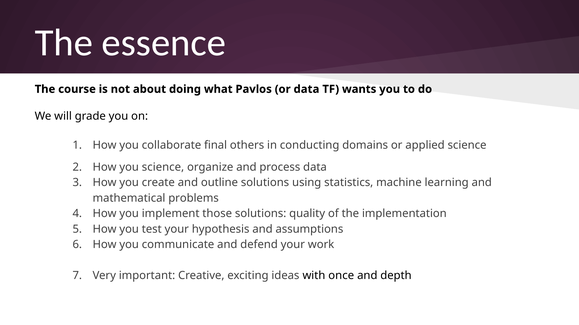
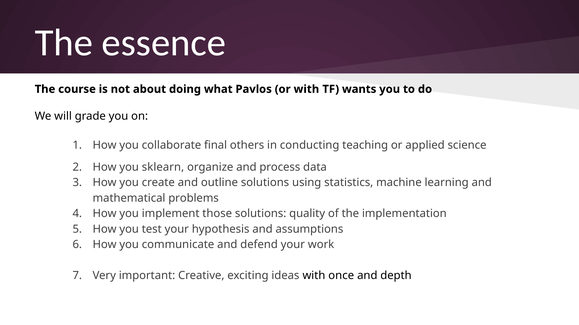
or data: data -> with
domains: domains -> teaching
you science: science -> sklearn
